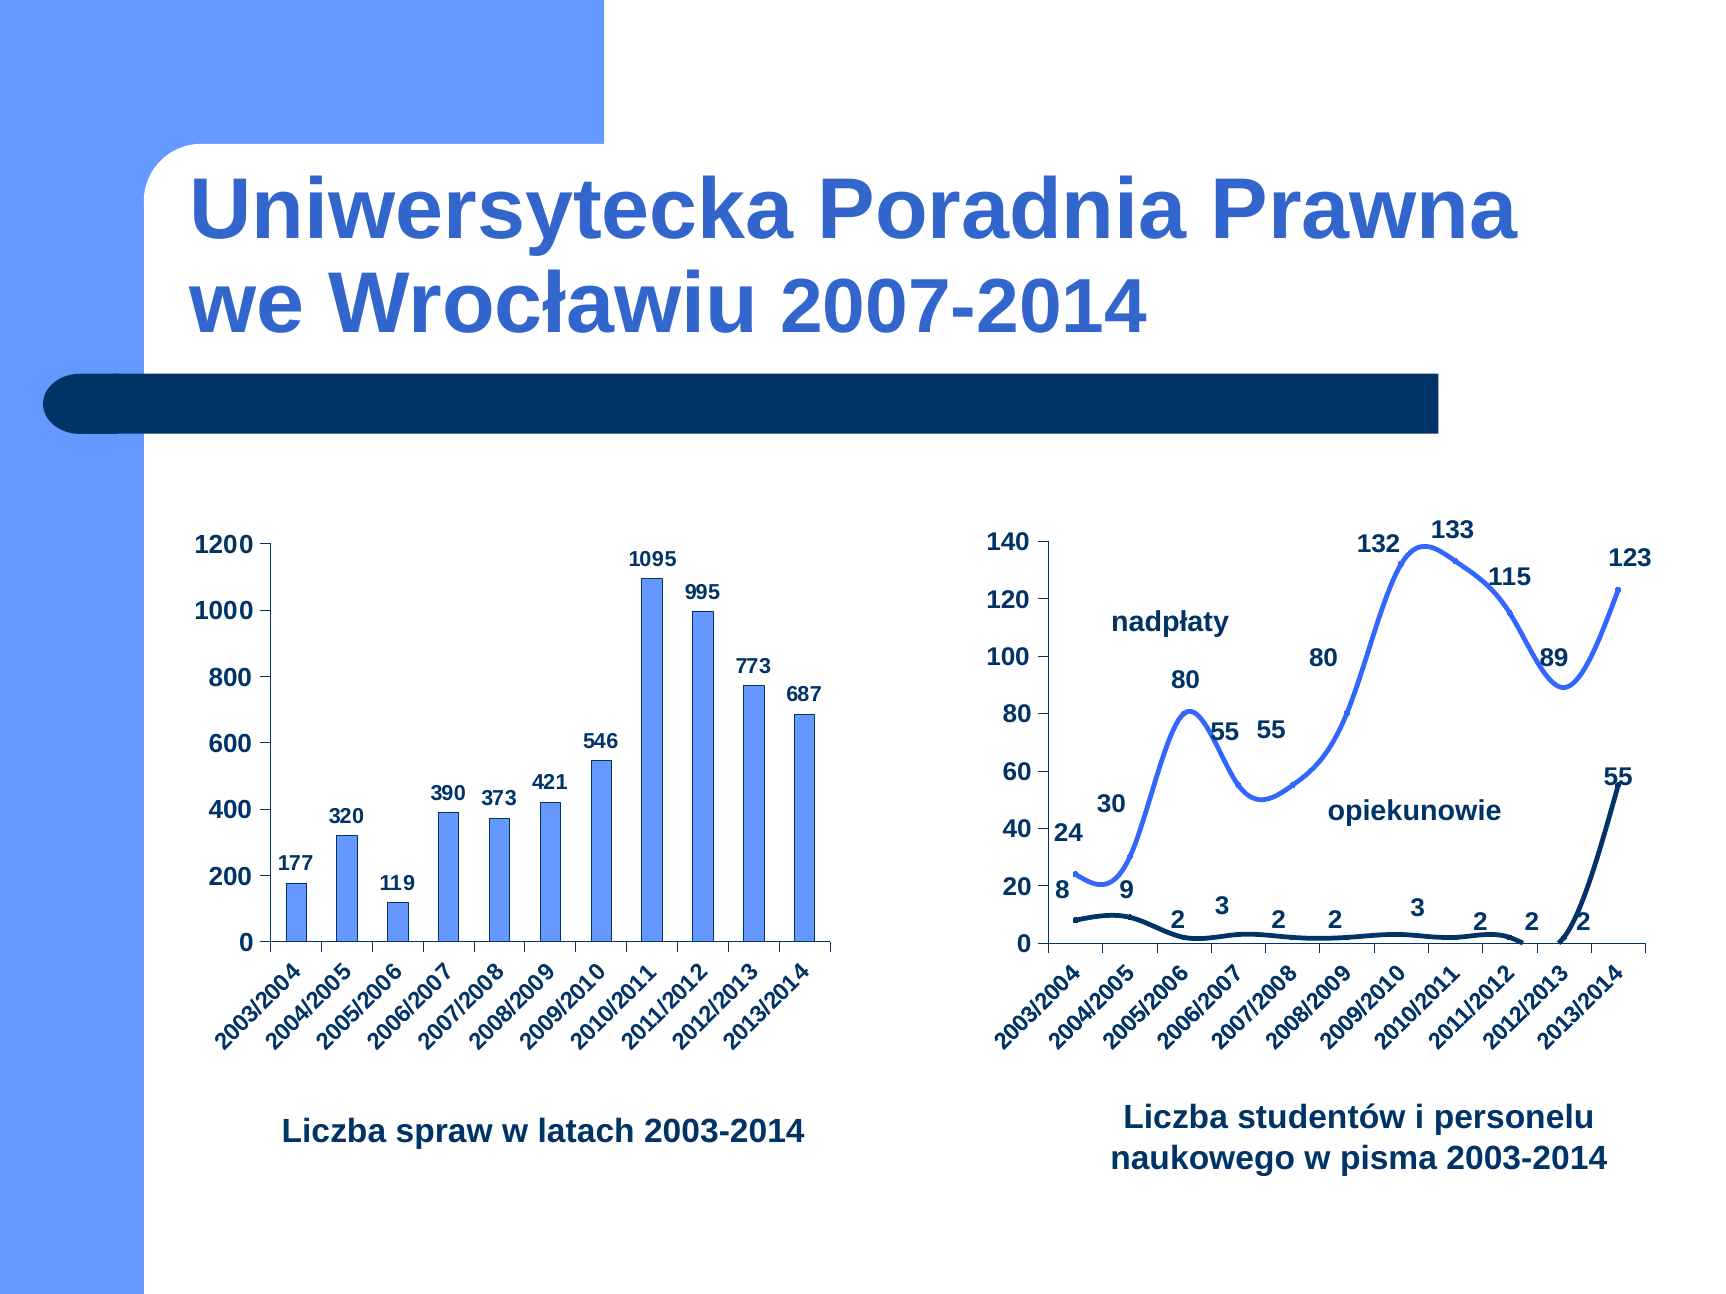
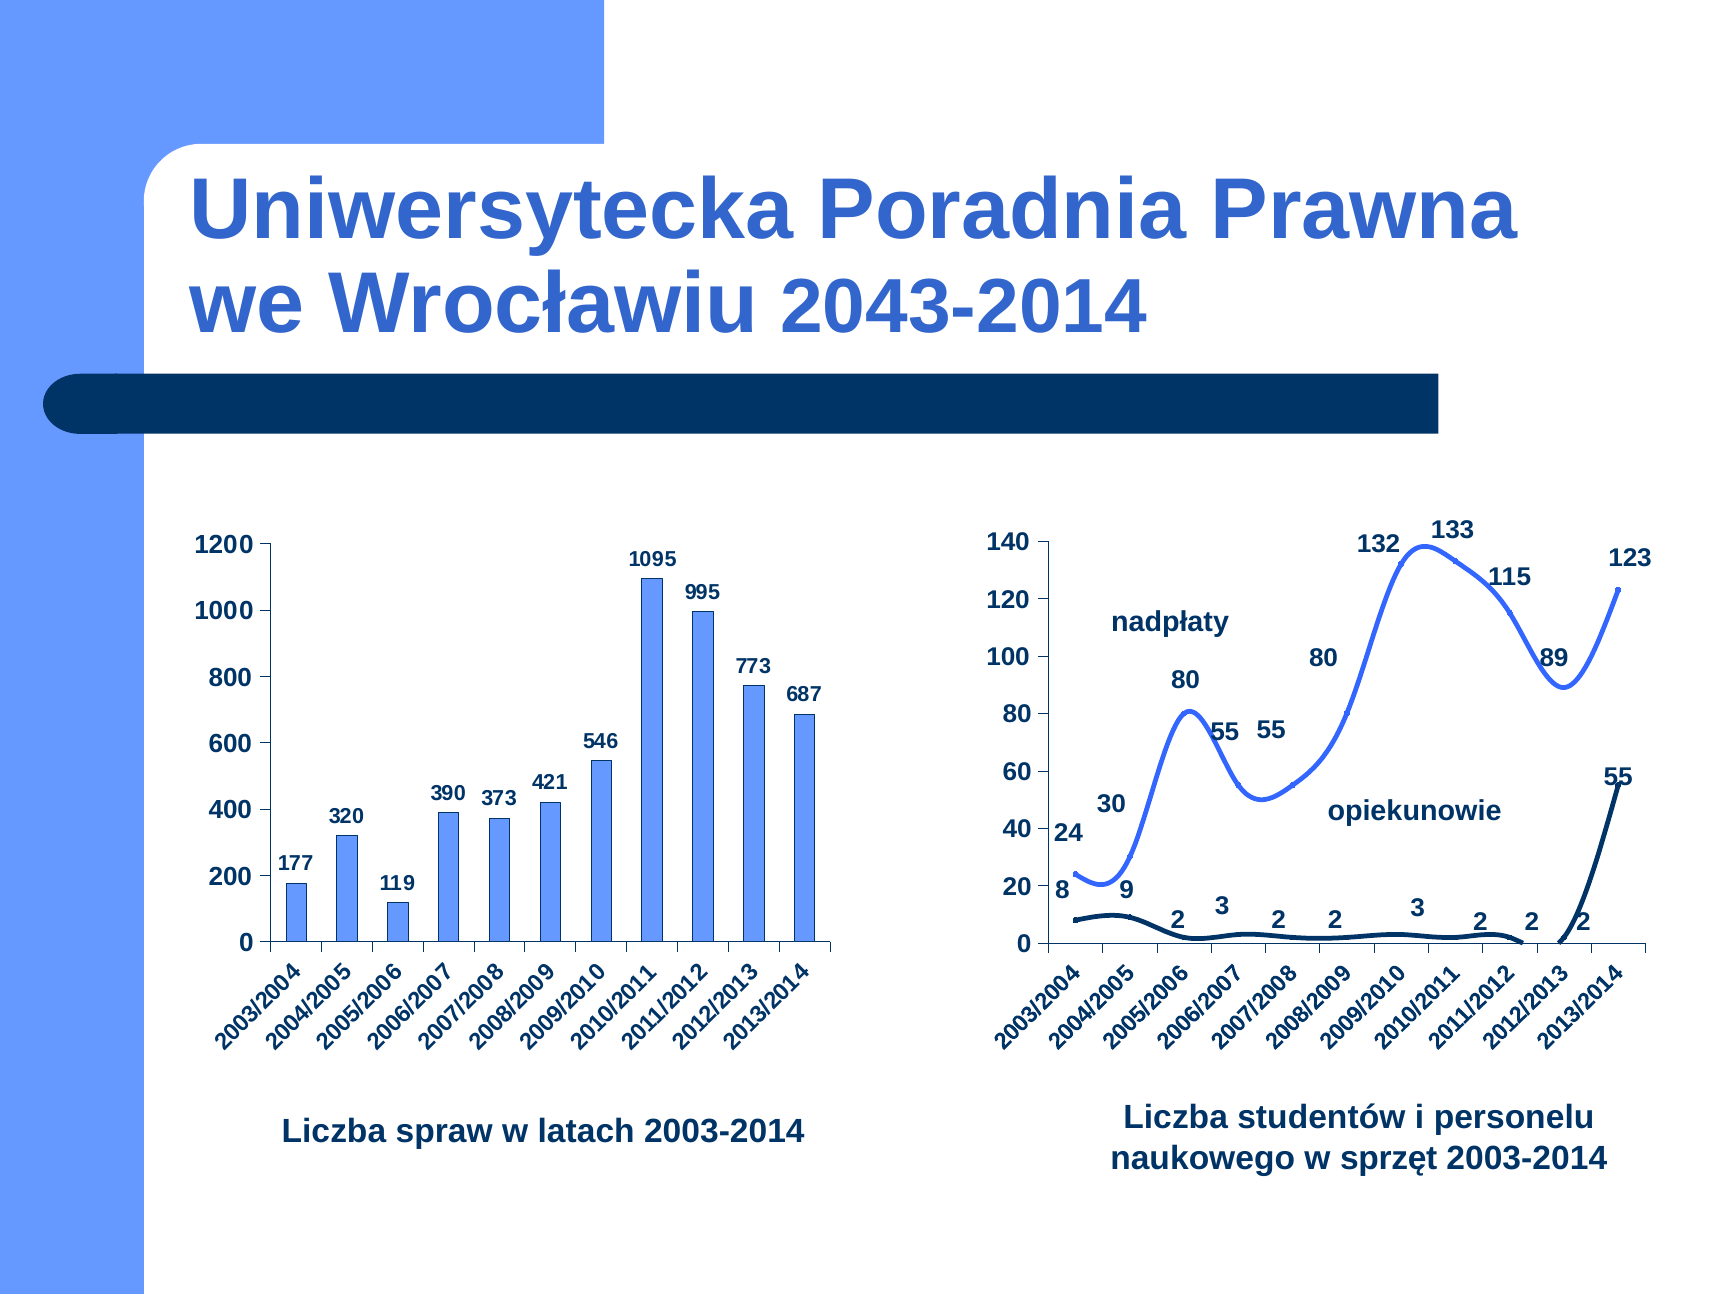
2007-2014: 2007-2014 -> 2043-2014
pisma: pisma -> sprzęt
